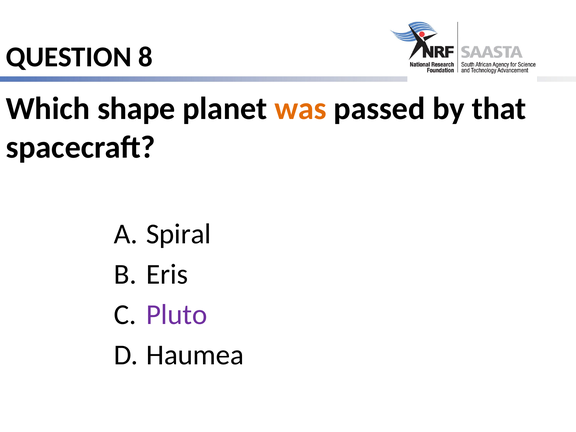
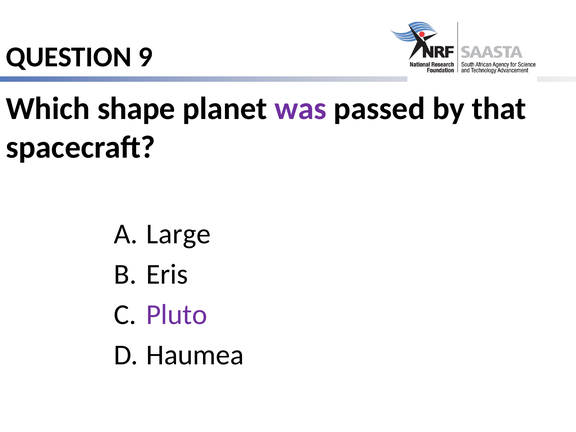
8: 8 -> 9
was colour: orange -> purple
Spiral: Spiral -> Large
